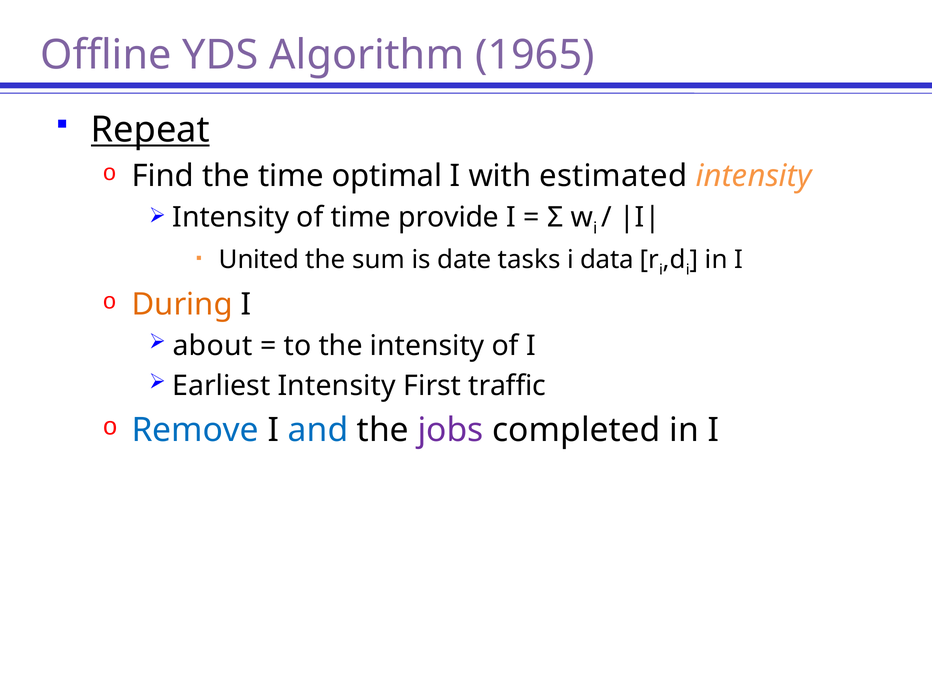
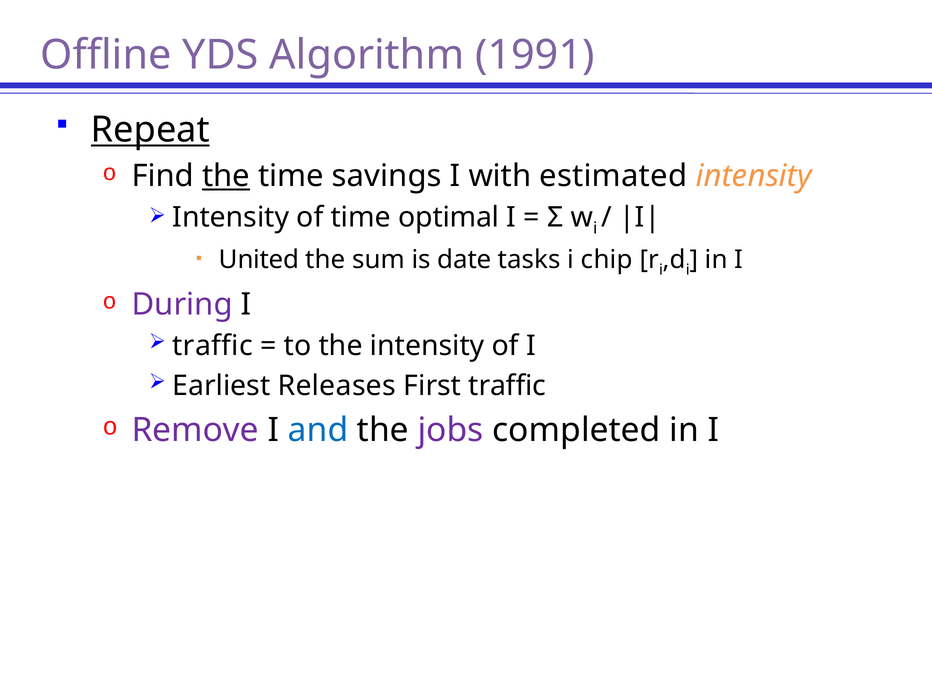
1965: 1965 -> 1991
the at (226, 176) underline: none -> present
optimal: optimal -> savings
provide: provide -> optimal
data: data -> chip
During colour: orange -> purple
about at (213, 346): about -> traffic
Earliest Intensity: Intensity -> Releases
Remove colour: blue -> purple
